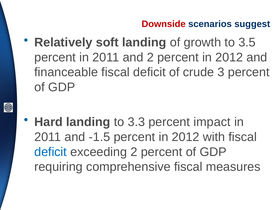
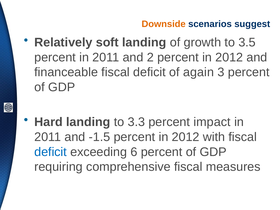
Downside colour: red -> orange
crude: crude -> again
exceeding 2: 2 -> 6
